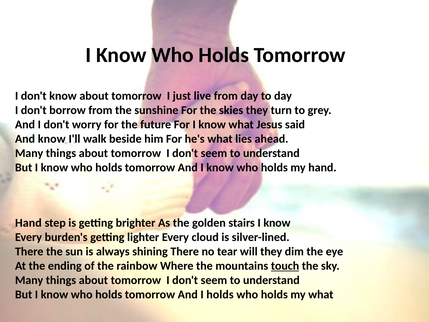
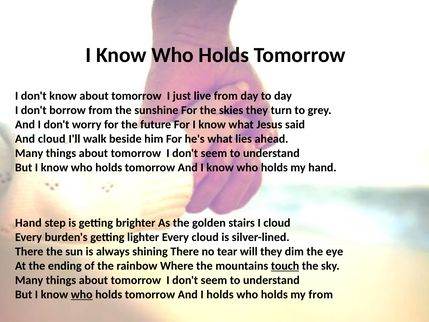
And know: know -> cloud
stairs I know: know -> cloud
who at (82, 294) underline: none -> present
my what: what -> from
